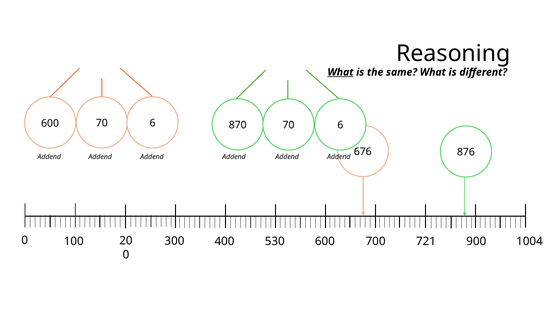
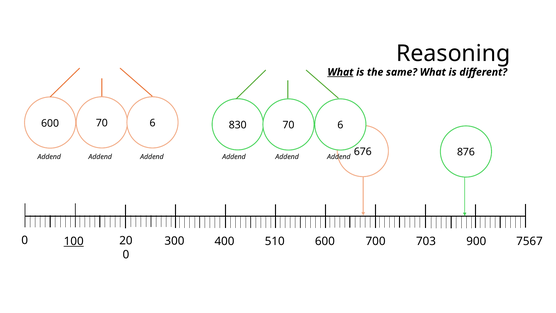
870: 870 -> 830
100 underline: none -> present
530: 530 -> 510
721: 721 -> 703
1004: 1004 -> 7567
